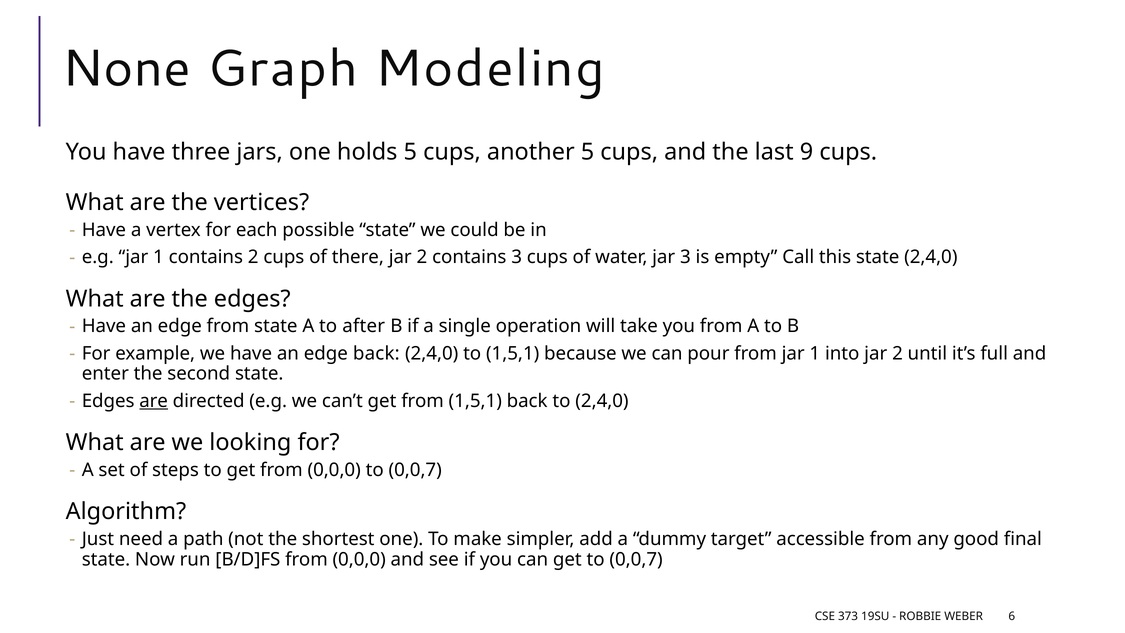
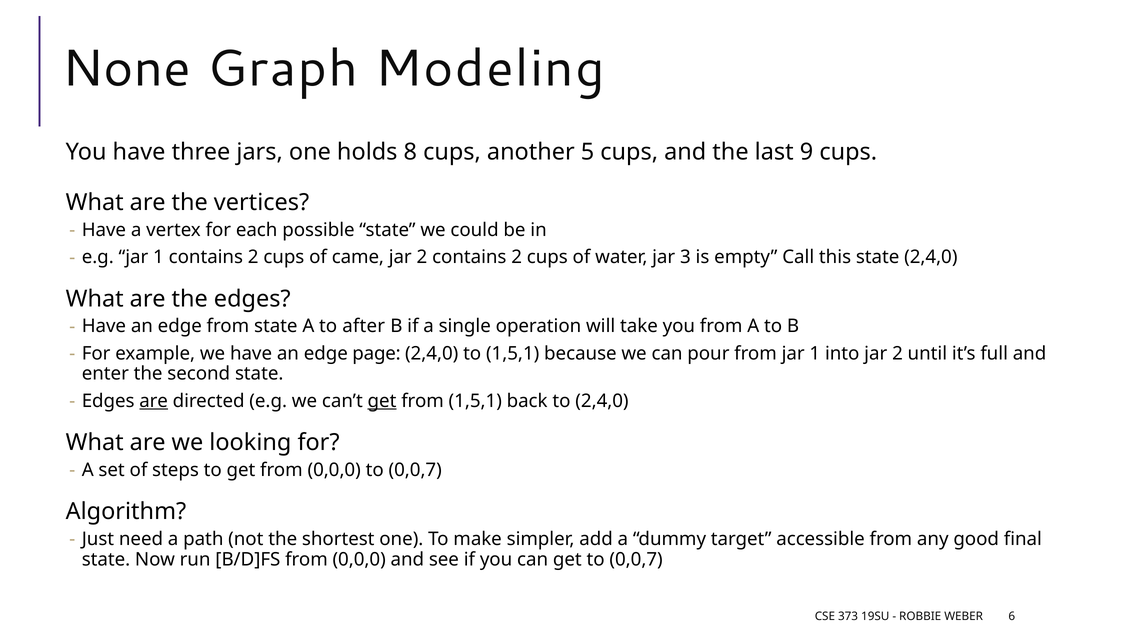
holds 5: 5 -> 8
there: there -> came
2 contains 3: 3 -> 2
edge back: back -> page
get at (382, 401) underline: none -> present
